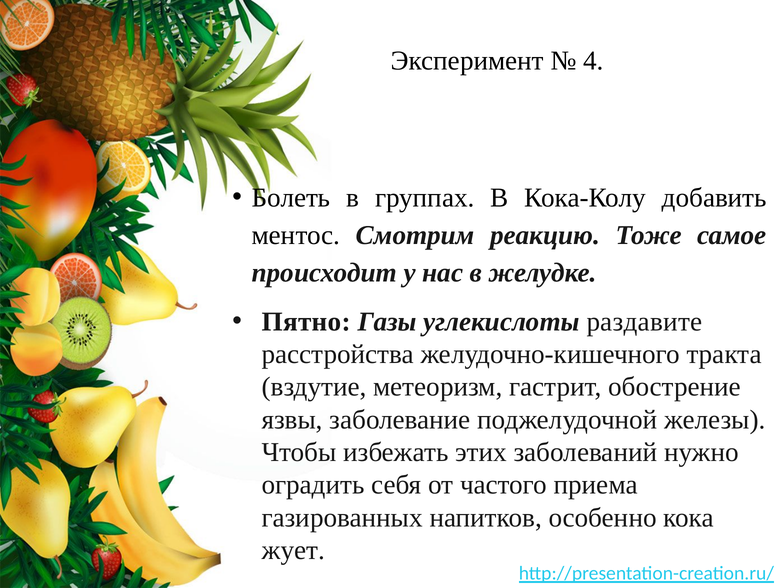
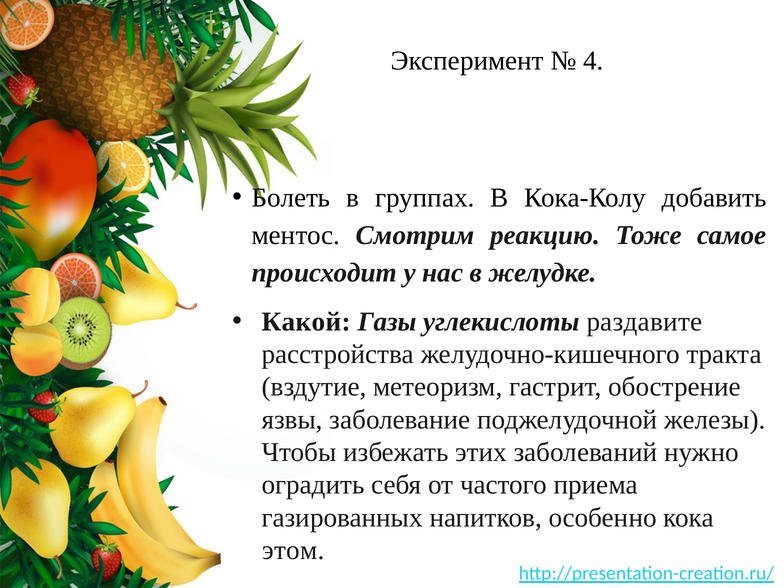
Пятно: Пятно -> Какой
жует: жует -> этом
